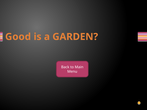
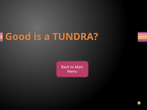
GARDEN: GARDEN -> TUNDRA
